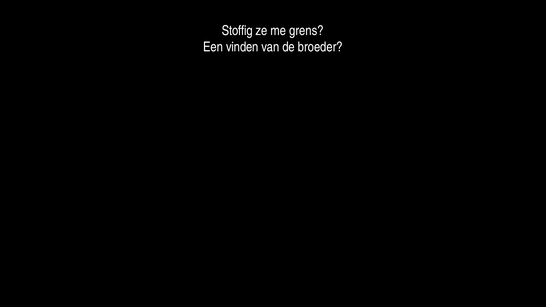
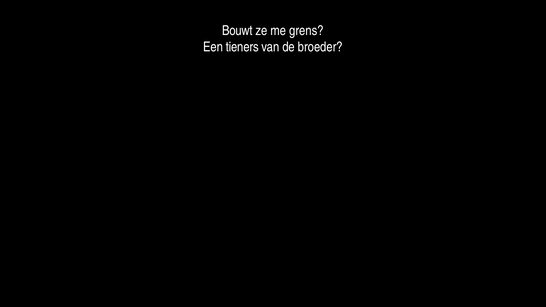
Stoffig: Stoffig -> Bouwt
vinden: vinden -> tieners
